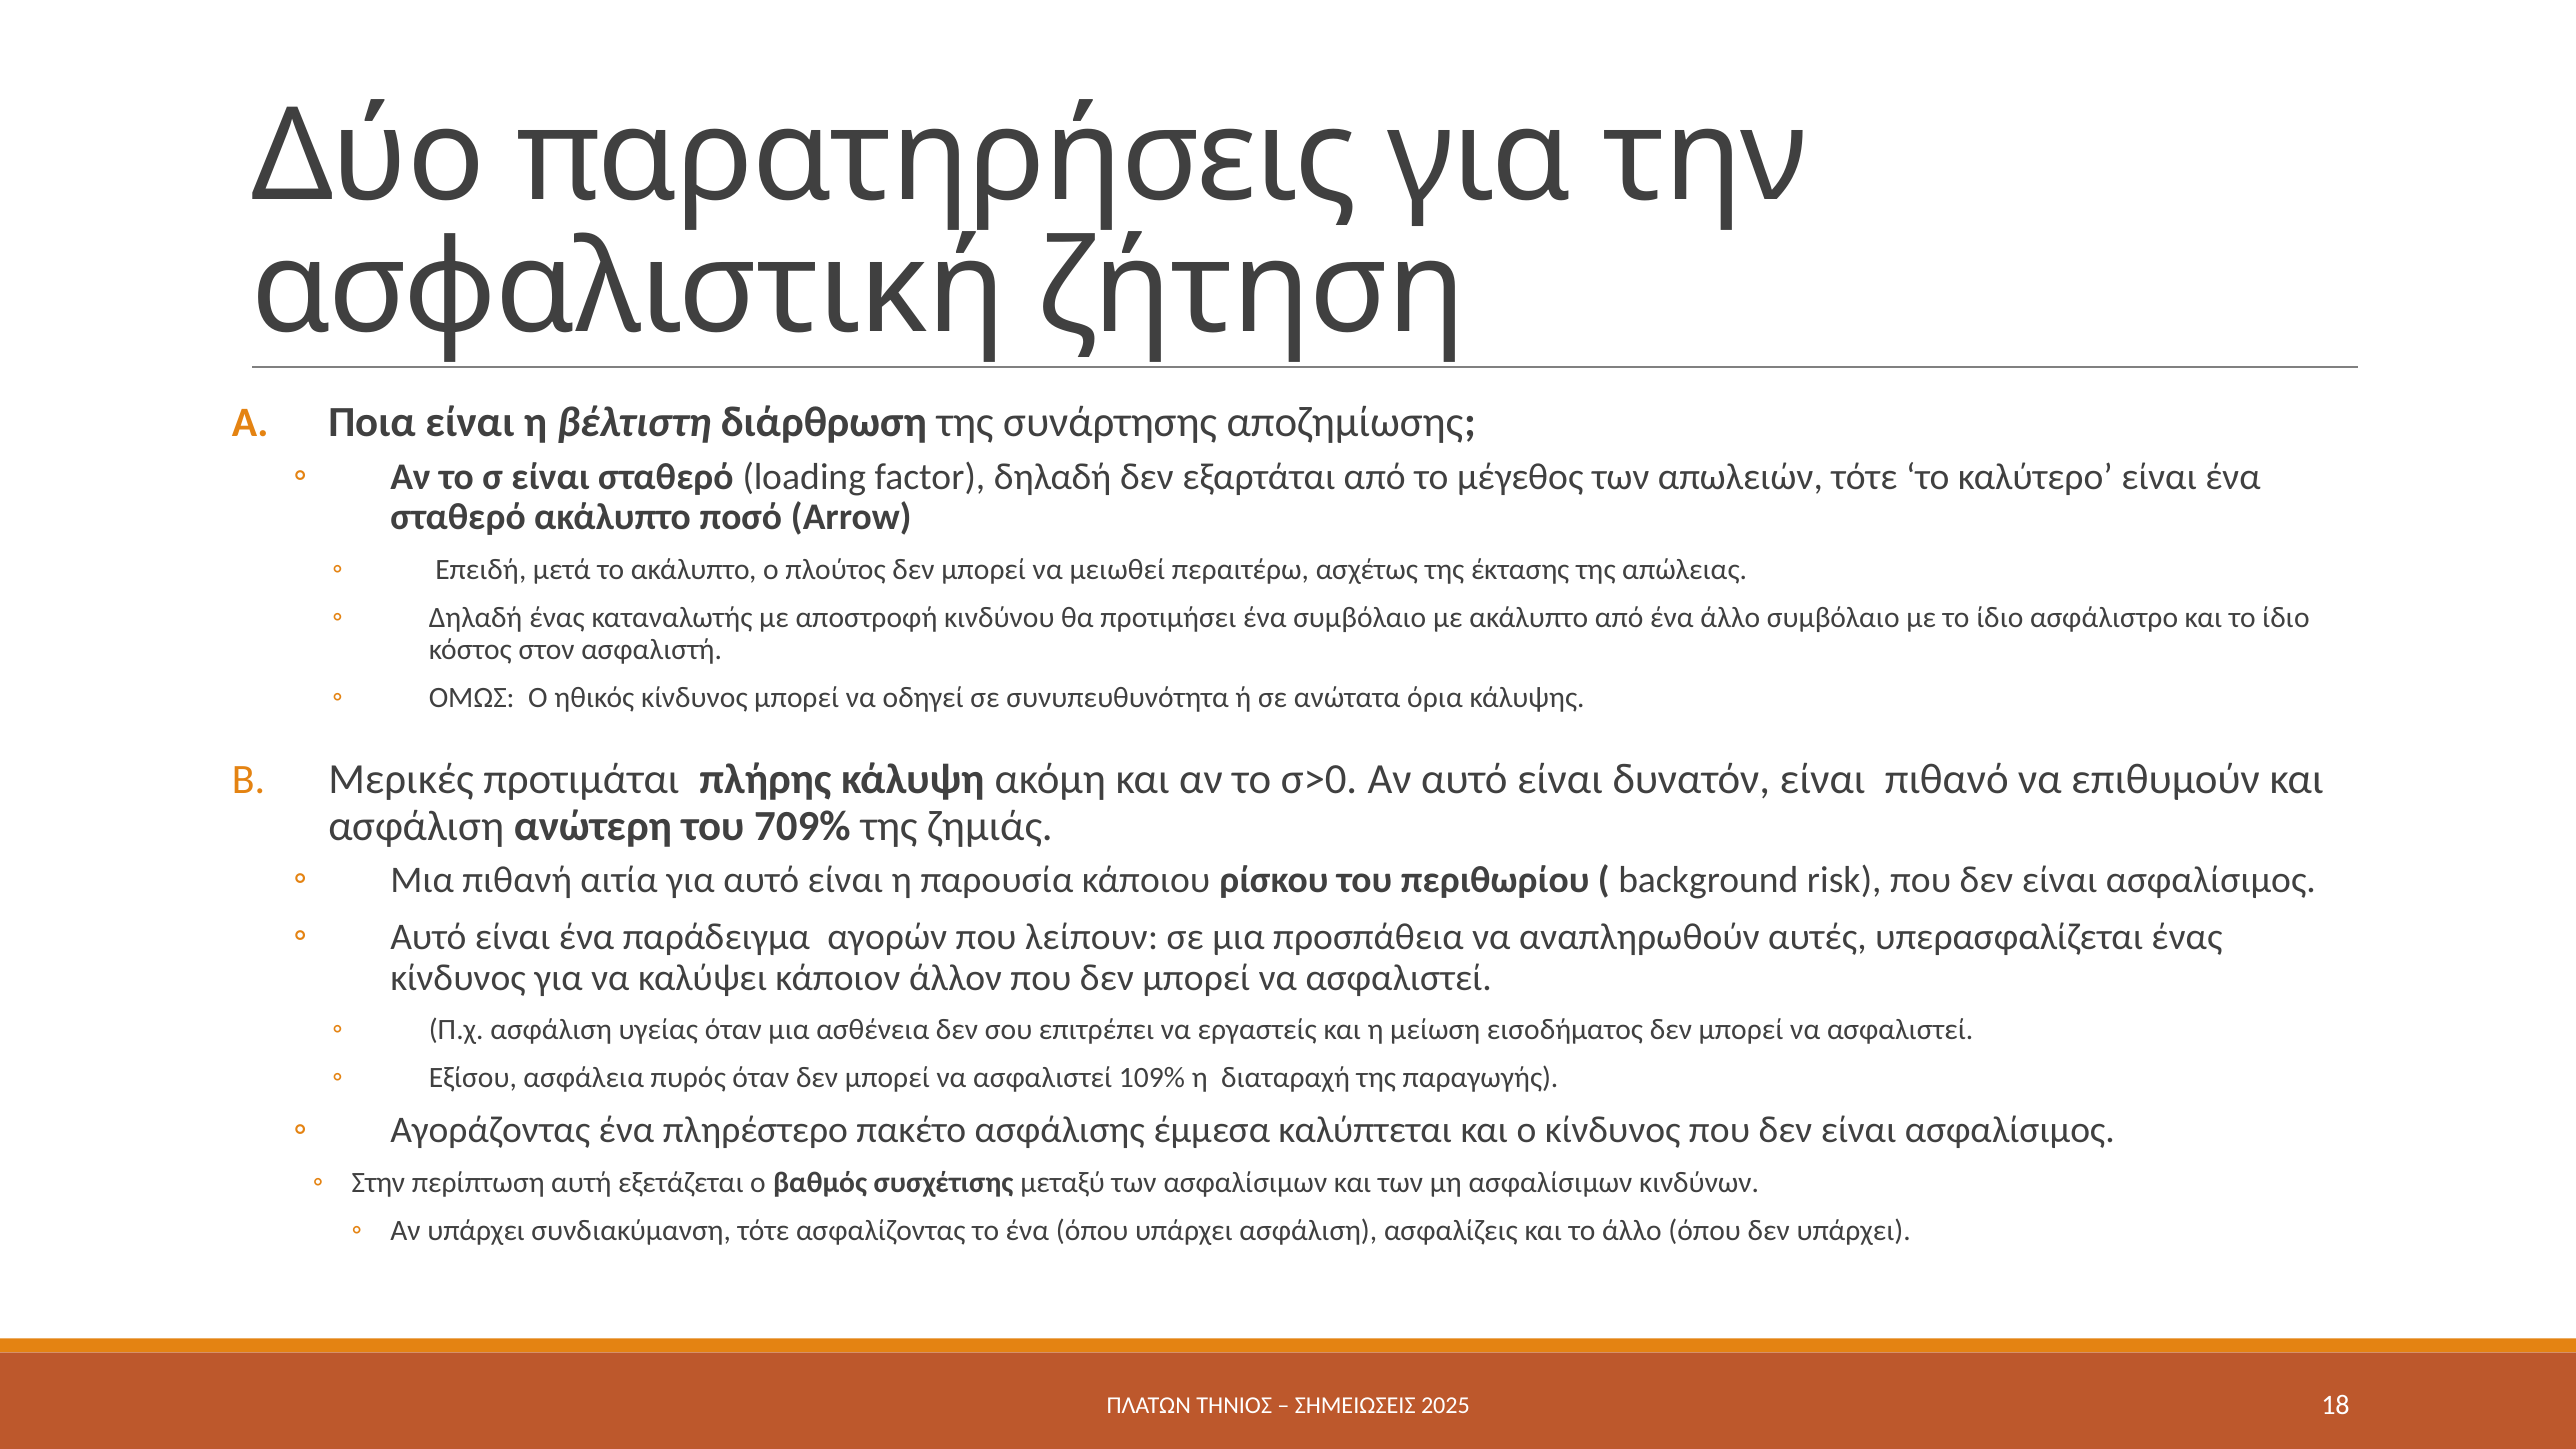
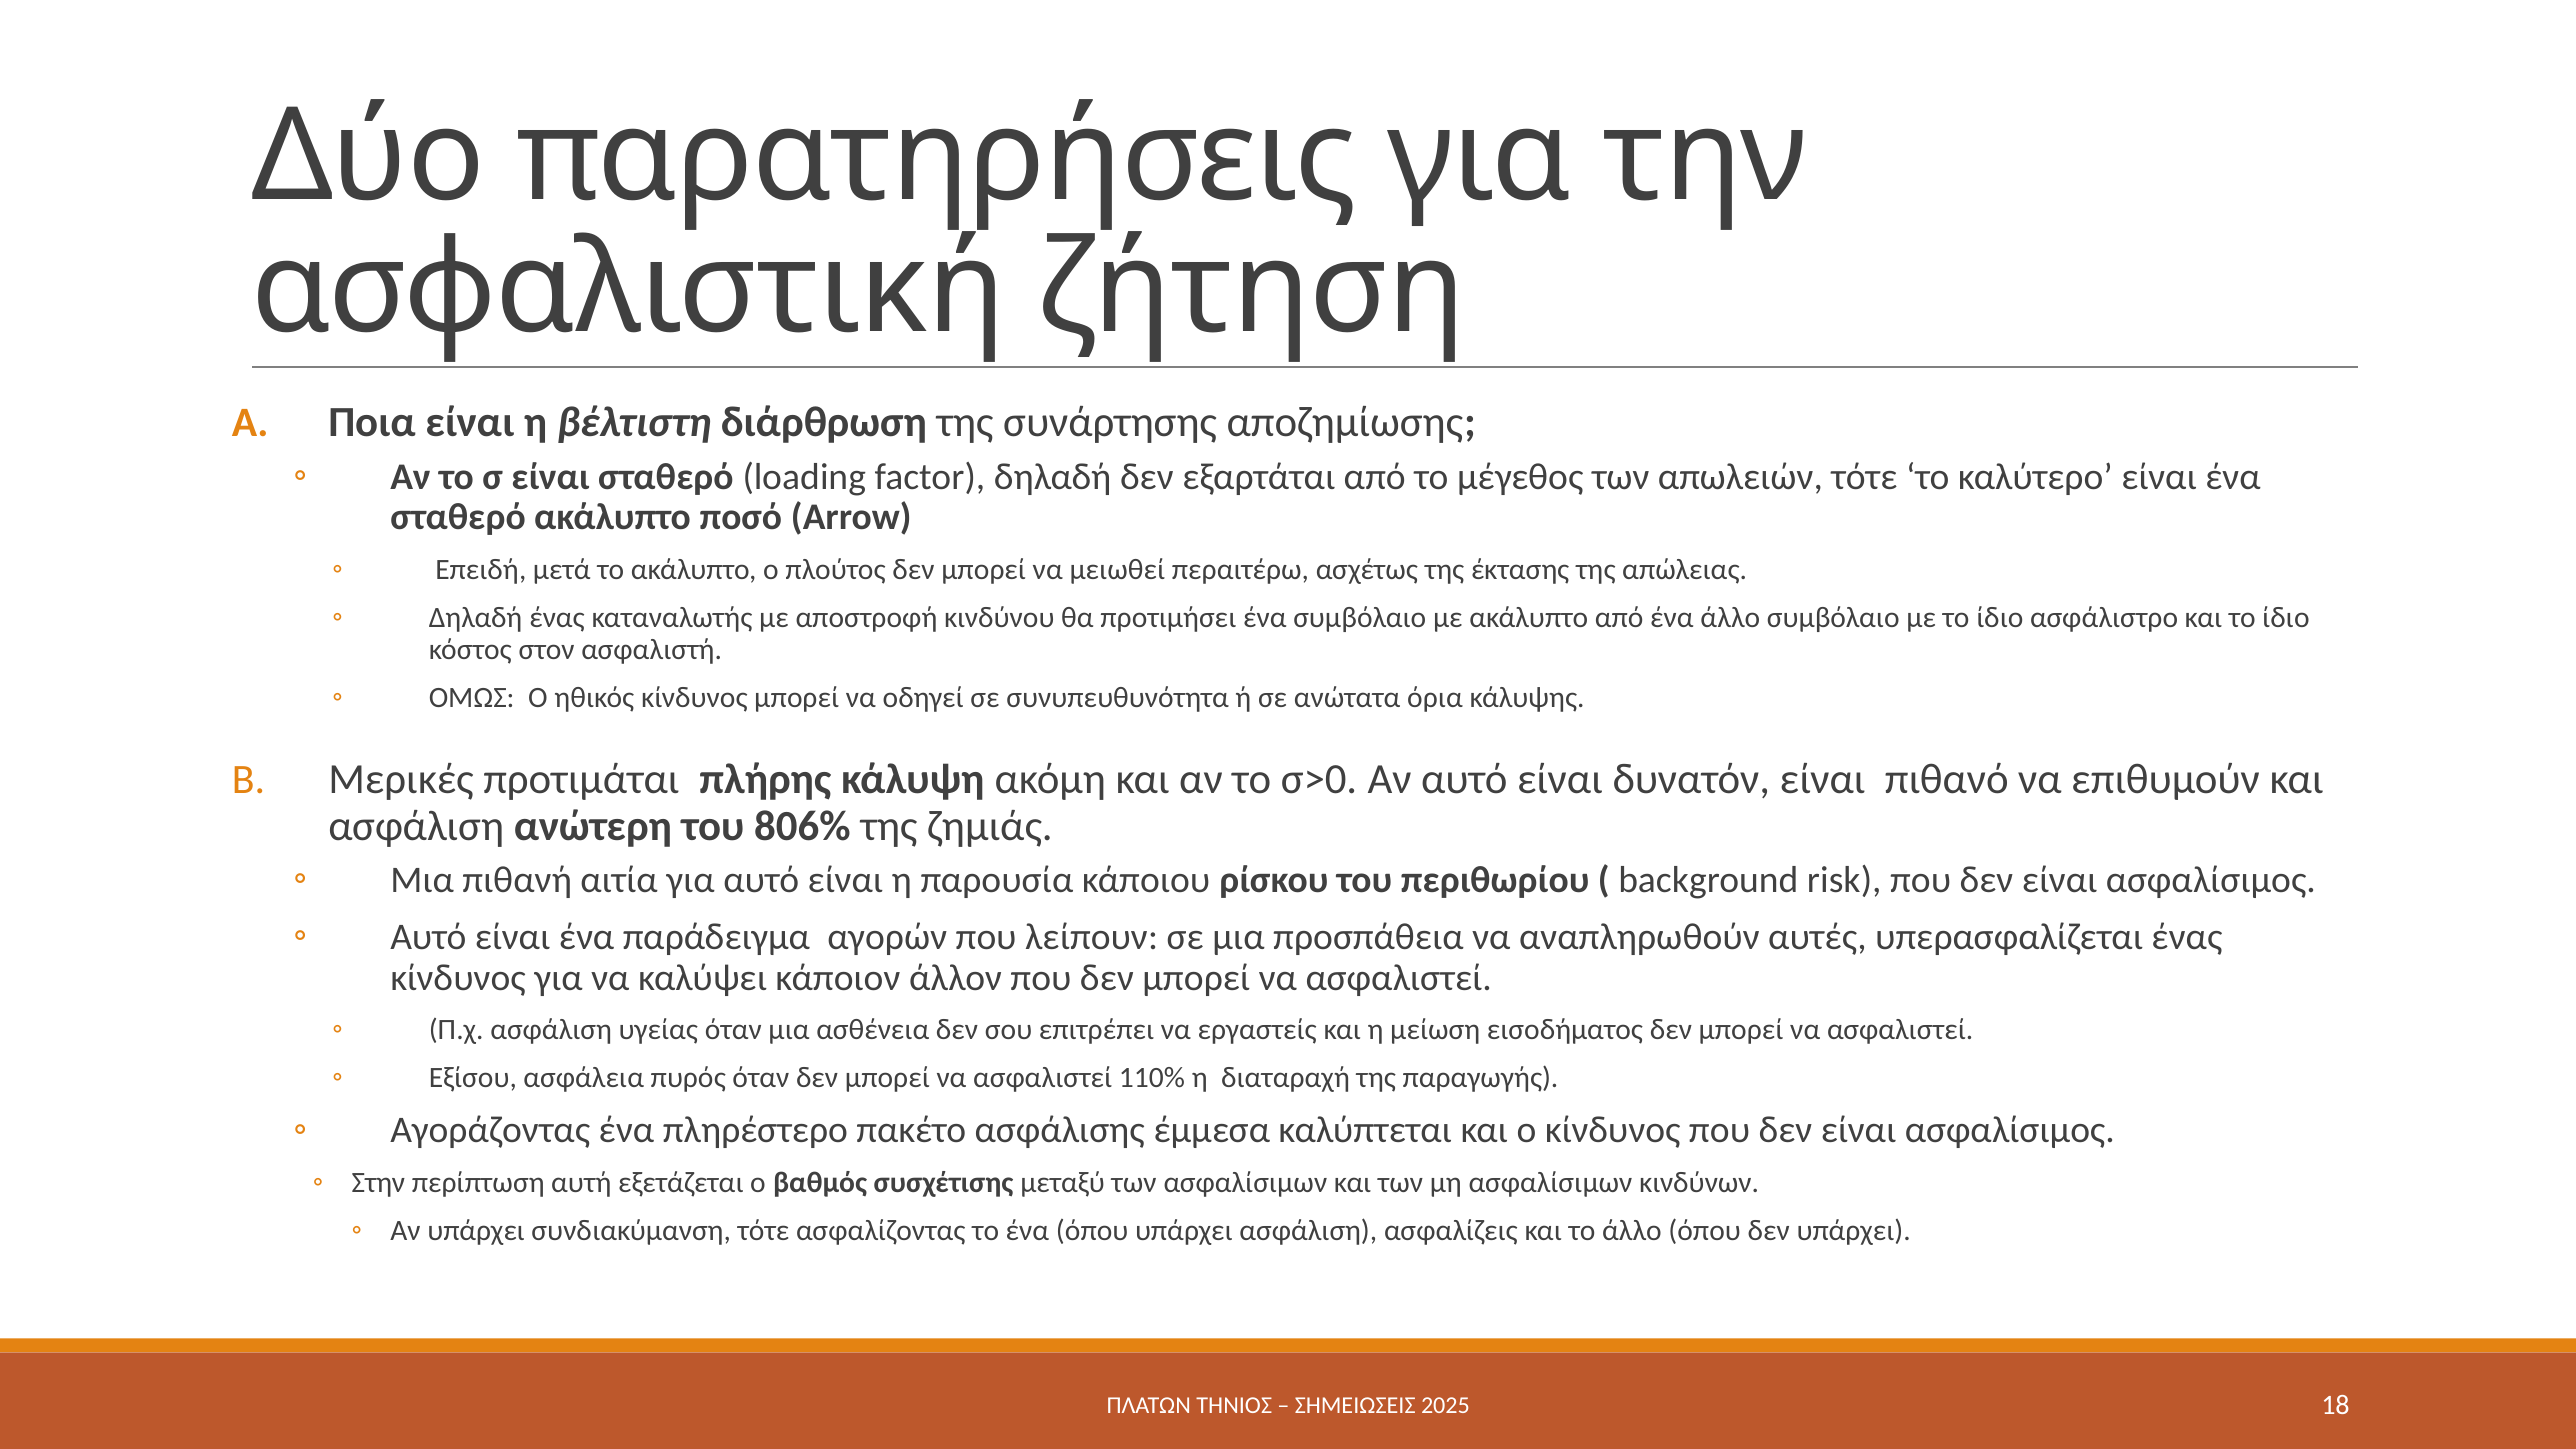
709%: 709% -> 806%
109%: 109% -> 110%
